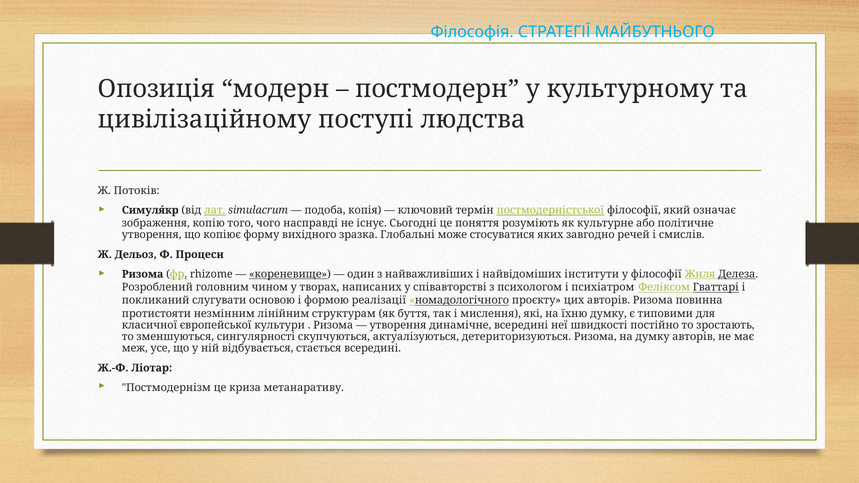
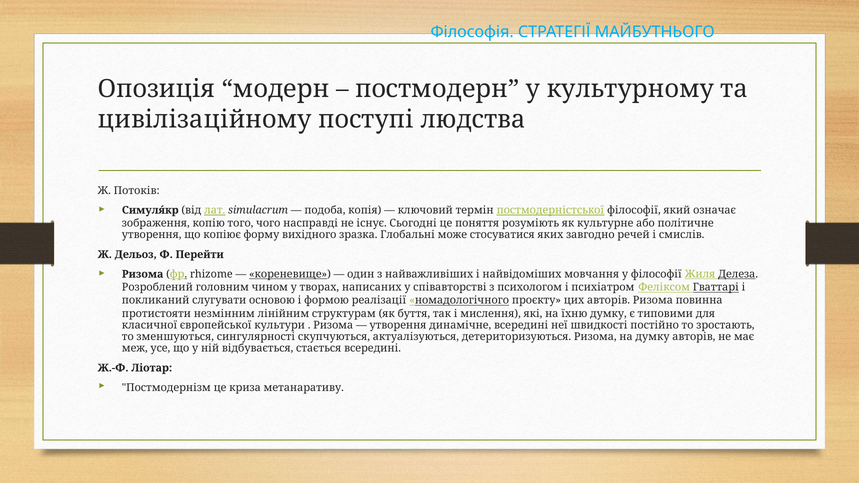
Процеси: Процеси -> Перейти
інститути: інститути -> мовчання
